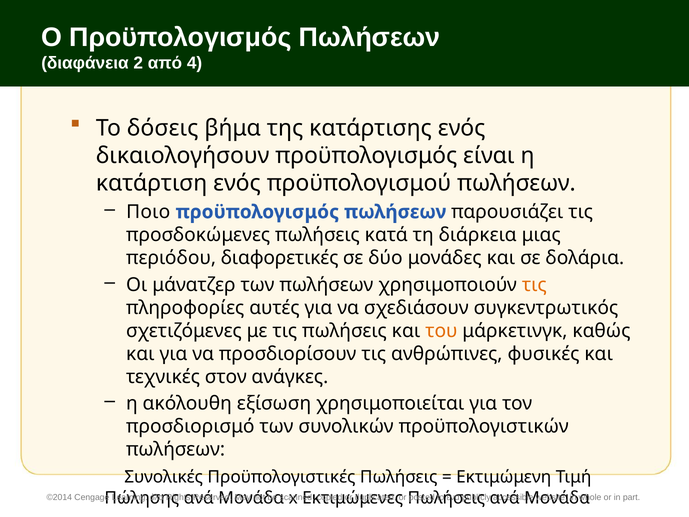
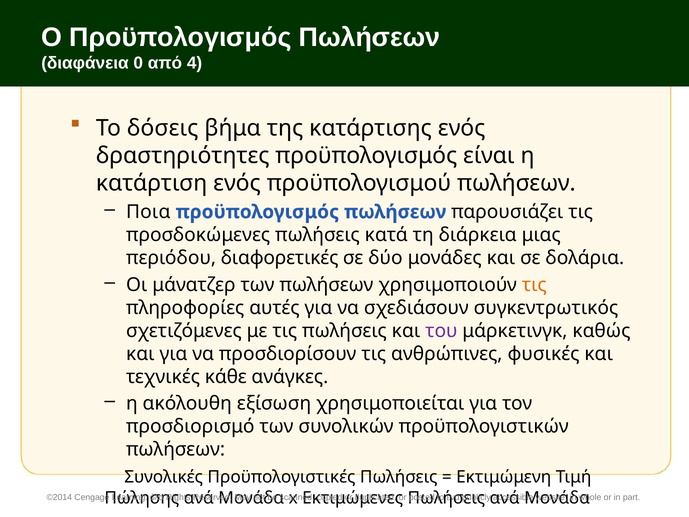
2: 2 -> 0
δικαιολογήσουν: δικαιολογήσουν -> δραστηριότητες
Ποιο: Ποιο -> Ποια
του colour: orange -> purple
στον: στον -> κάθε
